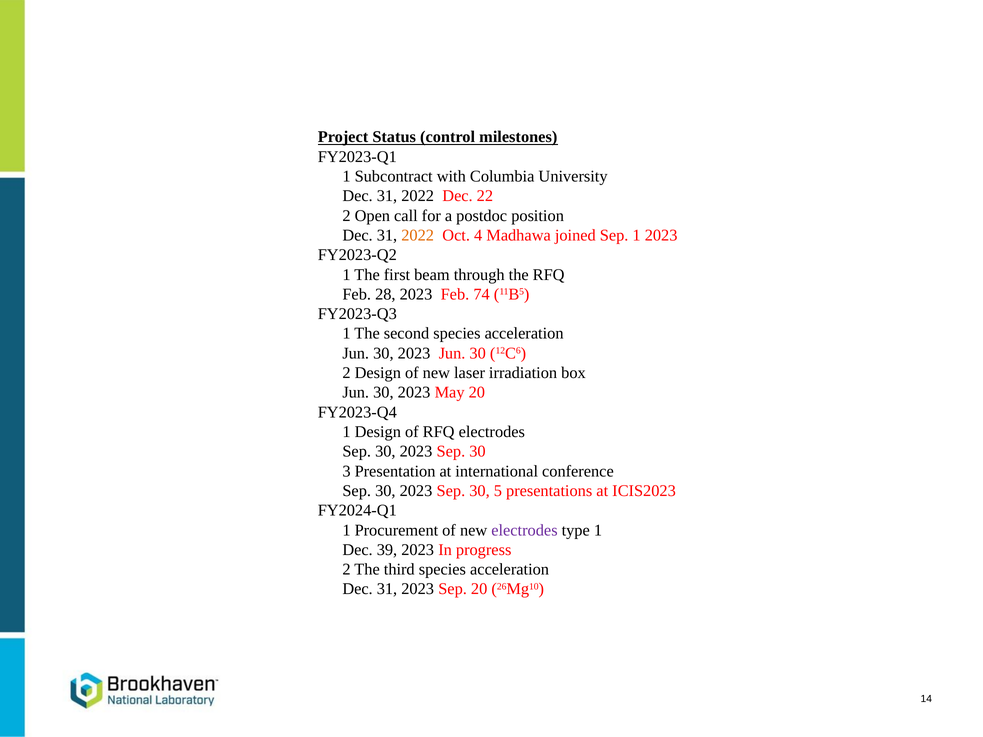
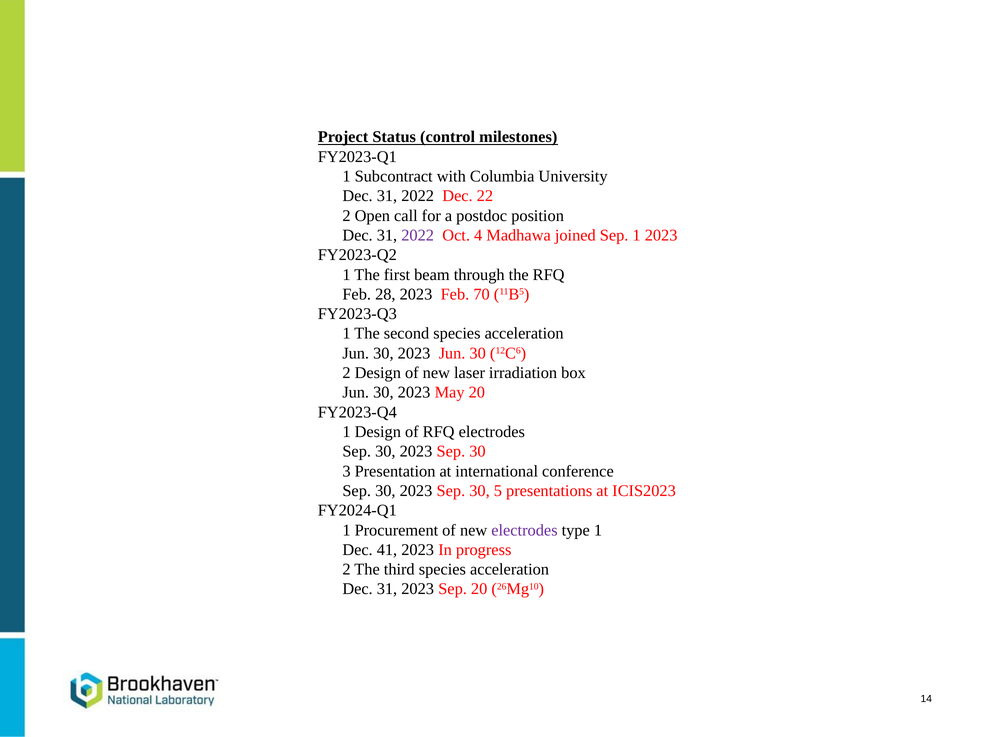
2022 at (418, 235) colour: orange -> purple
74: 74 -> 70
39: 39 -> 41
